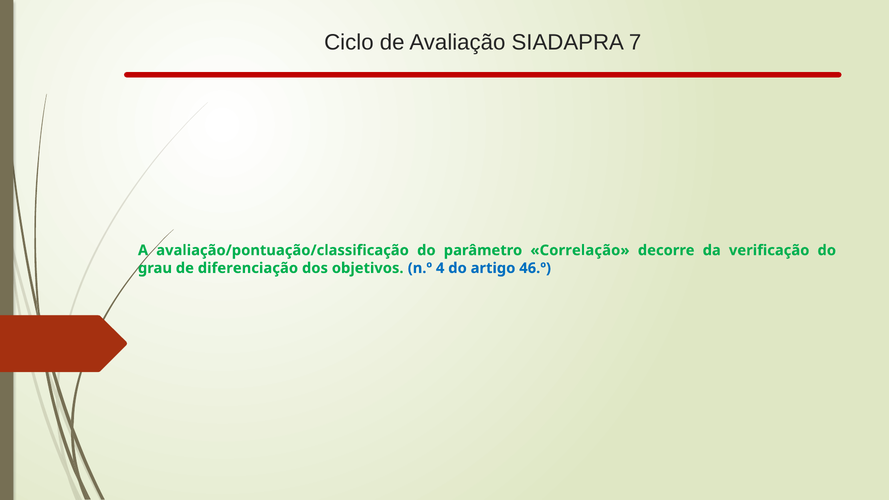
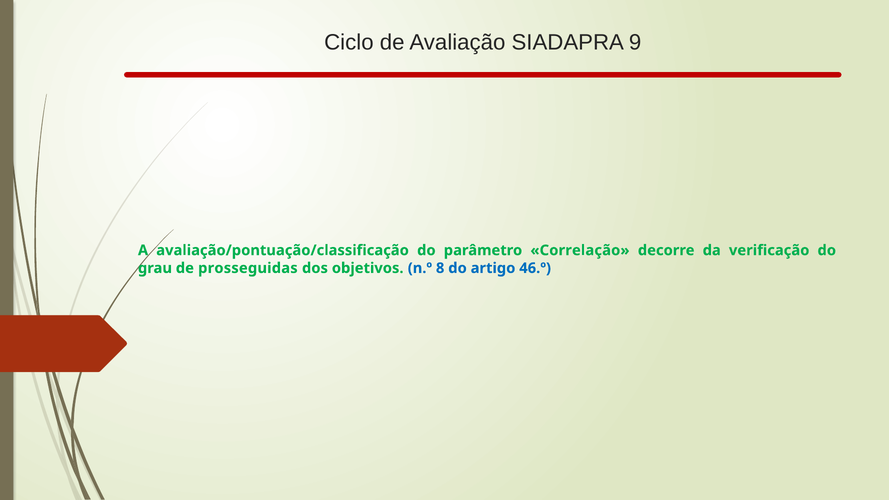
7: 7 -> 9
diferenciação: diferenciação -> prosseguidas
4: 4 -> 8
